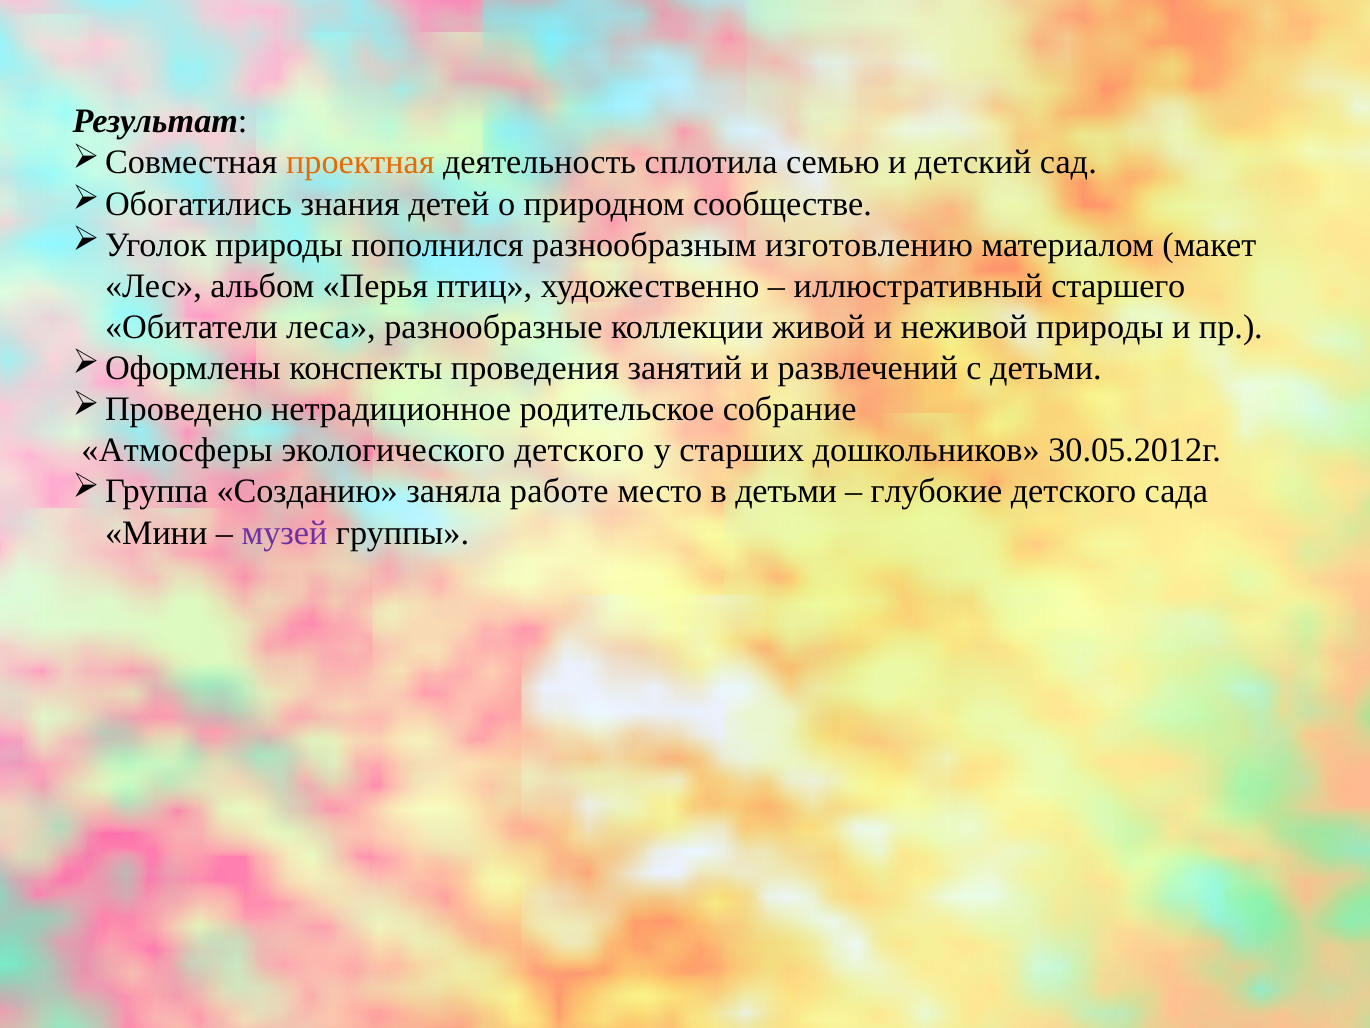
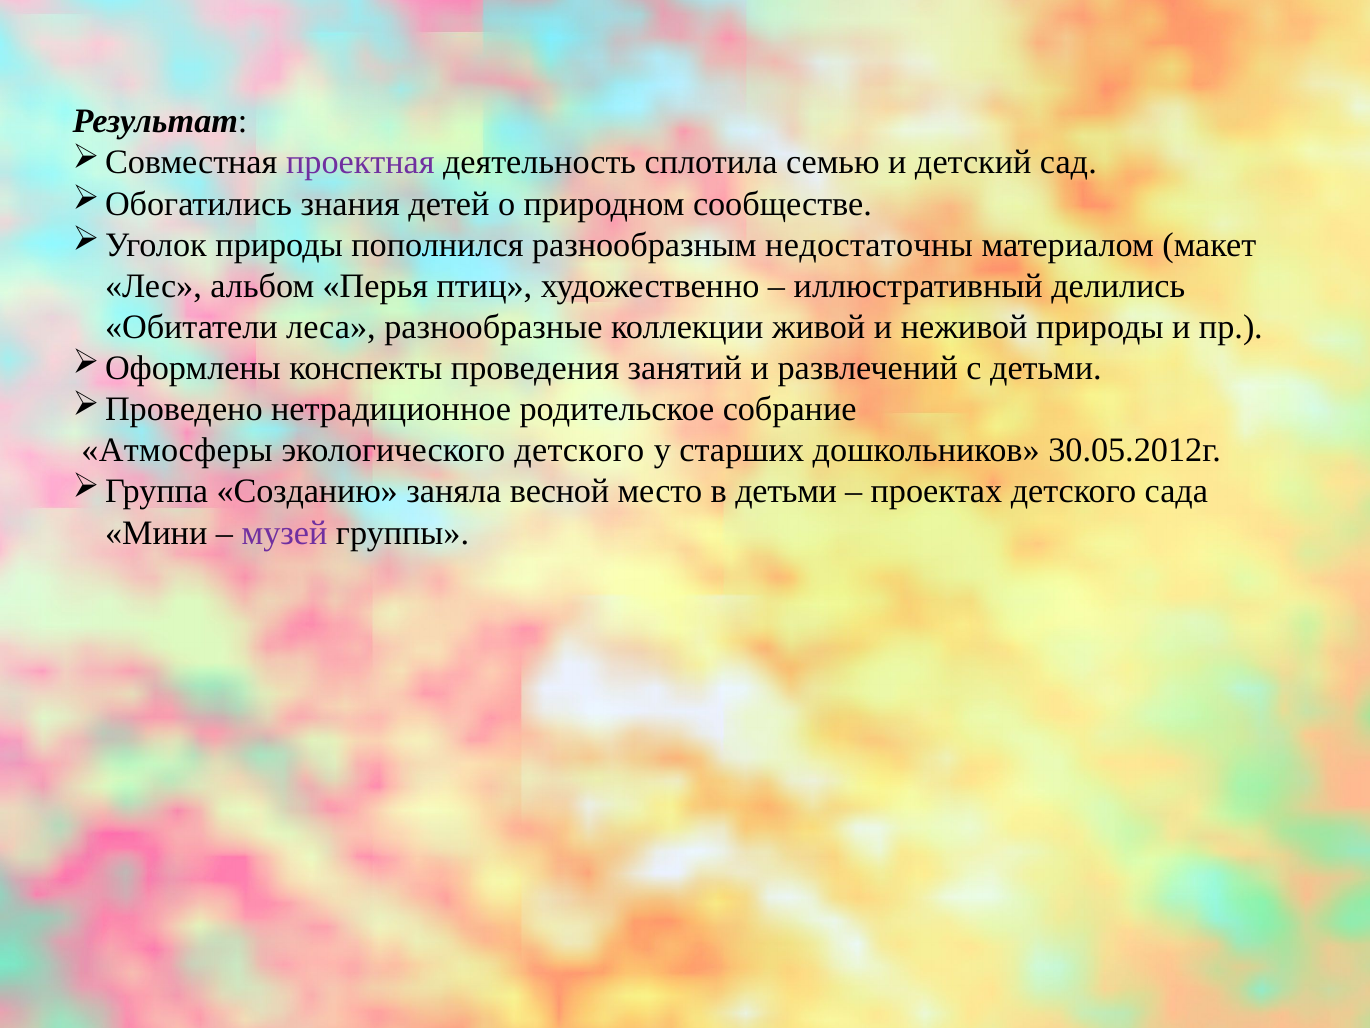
проектная colour: orange -> purple
изготовлению: изготовлению -> недостаточны
старшего: старшего -> делились
работе: работе -> весной
глубокие: глубокие -> проектах
